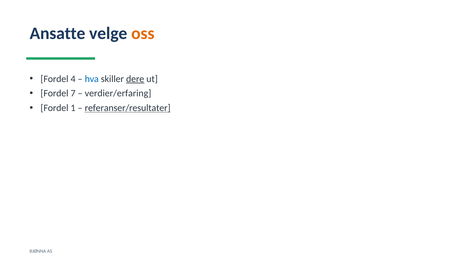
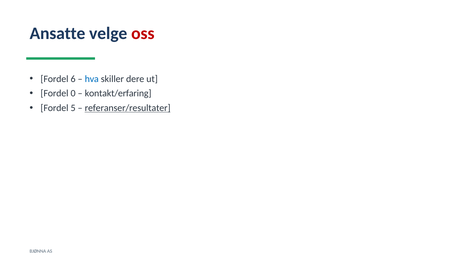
oss colour: orange -> red
4: 4 -> 6
dere underline: present -> none
7: 7 -> 0
verdier/erfaring: verdier/erfaring -> kontakt/erfaring
1: 1 -> 5
